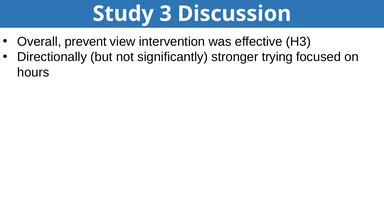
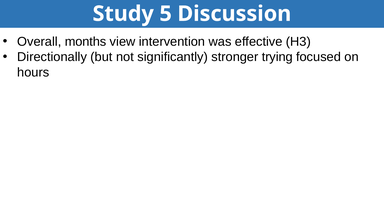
3: 3 -> 5
prevent: prevent -> months
